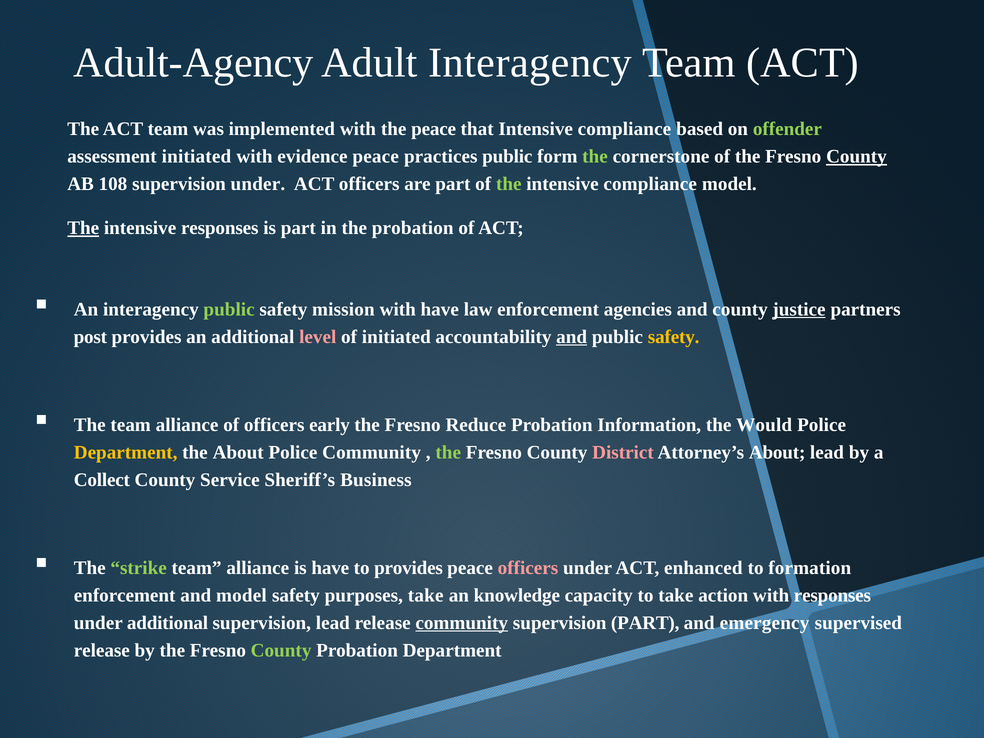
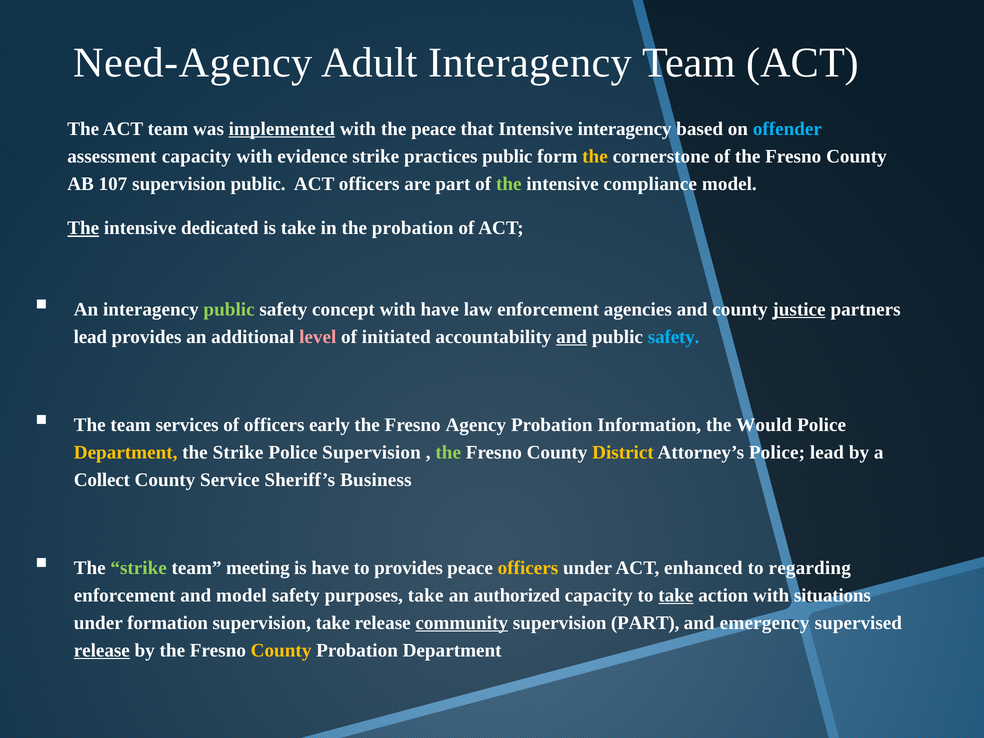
Adult-Agency: Adult-Agency -> Need-Agency
implemented underline: none -> present
that Intensive compliance: compliance -> interagency
offender colour: light green -> light blue
assessment initiated: initiated -> capacity
evidence peace: peace -> strike
the at (595, 156) colour: light green -> yellow
County at (856, 156) underline: present -> none
108: 108 -> 107
supervision under: under -> public
intensive responses: responses -> dedicated
is part: part -> take
mission: mission -> concept
post at (90, 337): post -> lead
safety at (674, 337) colour: yellow -> light blue
The team alliance: alliance -> services
Reduce: Reduce -> Agency
About at (238, 452): About -> Strike
Police Community: Community -> Supervision
District colour: pink -> yellow
Attorney’s About: About -> Police
alliance at (258, 568): alliance -> meeting
officers at (528, 568) colour: pink -> yellow
formation: formation -> regarding
knowledge: knowledge -> authorized
take at (676, 595) underline: none -> present
with responses: responses -> situations
under additional: additional -> formation
supervision lead: lead -> take
release at (102, 650) underline: none -> present
County at (281, 650) colour: light green -> yellow
